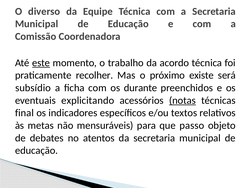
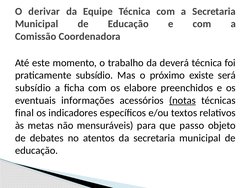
diverso: diverso -> derivar
este underline: present -> none
acordo: acordo -> deverá
praticamente recolher: recolher -> subsídio
durante: durante -> elabore
explicitando: explicitando -> informações
